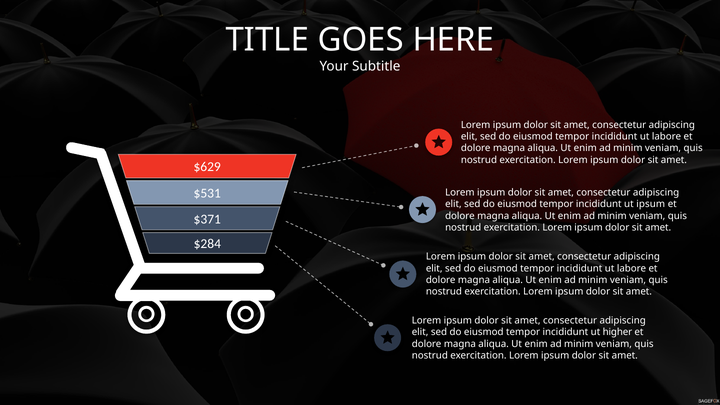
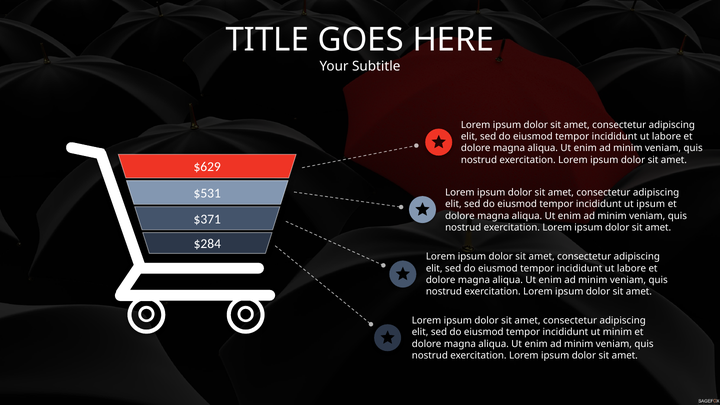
ut higher: higher -> minim
